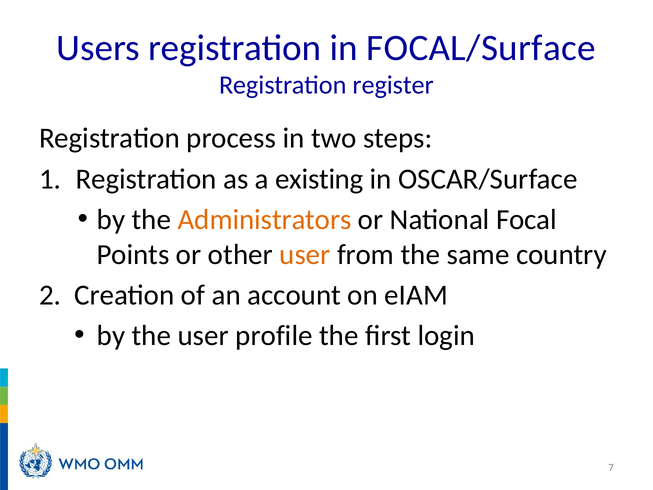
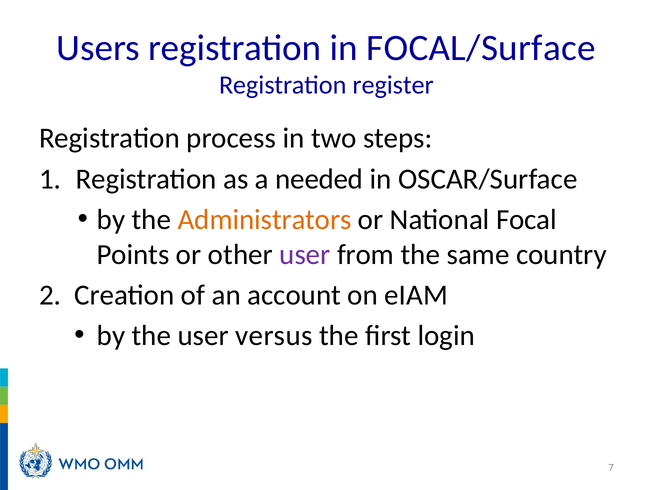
existing: existing -> needed
user at (305, 254) colour: orange -> purple
profile: profile -> versus
